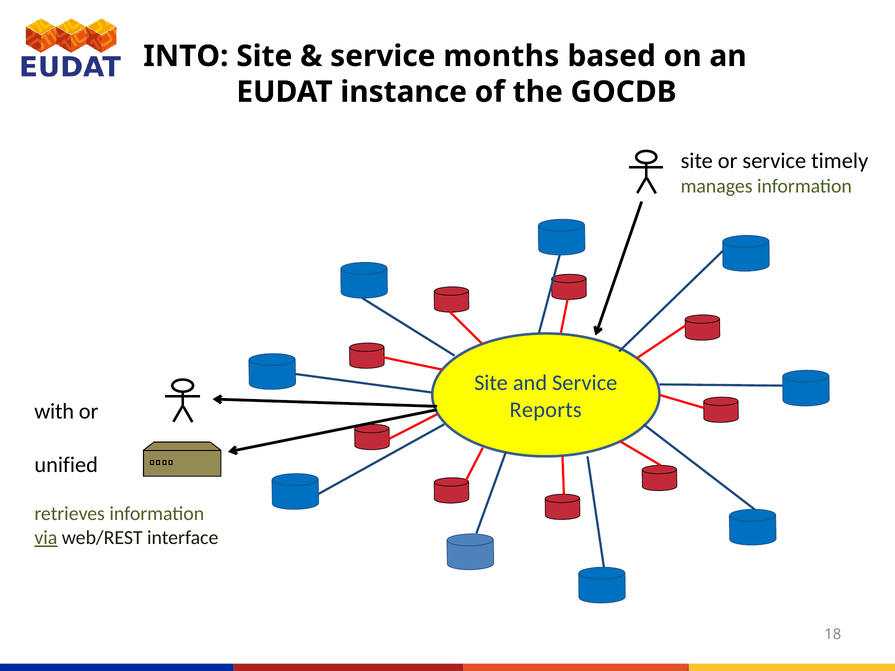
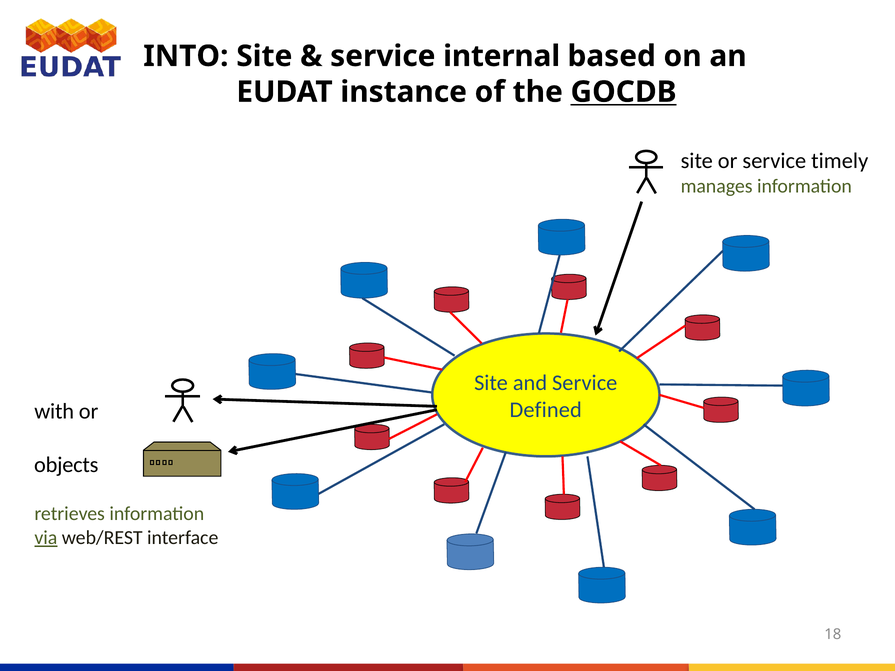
months: months -> internal
GOCDB underline: none -> present
Reports: Reports -> Defined
unified: unified -> objects
